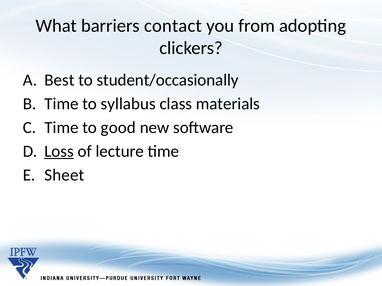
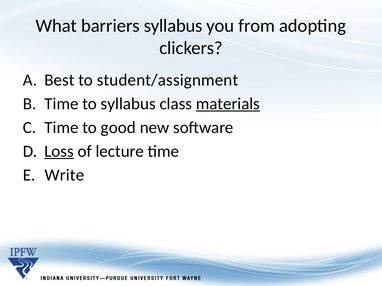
barriers contact: contact -> syllabus
student/occasionally: student/occasionally -> student/assignment
materials underline: none -> present
Sheet: Sheet -> Write
